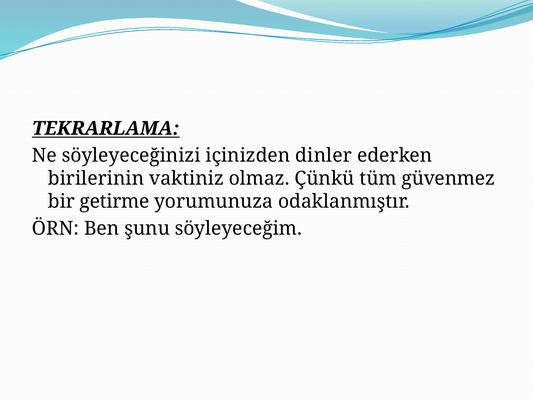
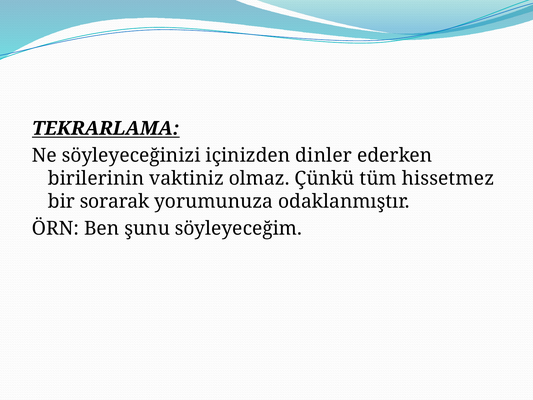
güvenmez: güvenmez -> hissetmez
getirme: getirme -> sorarak
